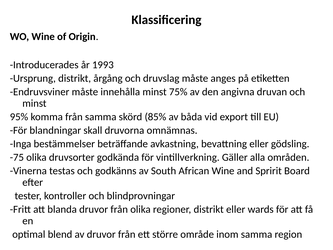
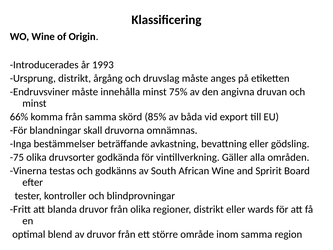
95%: 95% -> 66%
